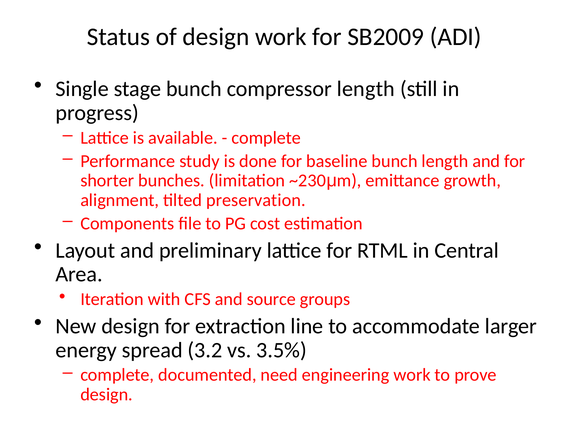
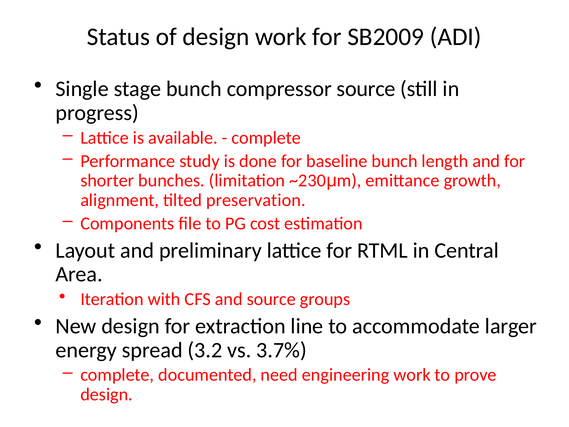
compressor length: length -> source
3.5%: 3.5% -> 3.7%
